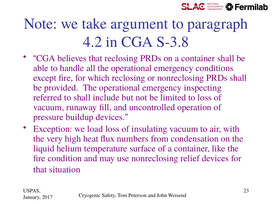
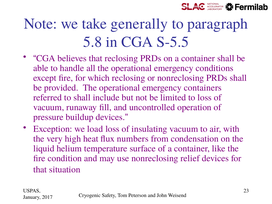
argument: argument -> generally
4.2: 4.2 -> 5.8
S-3.8: S-3.8 -> S-5.5
inspecting: inspecting -> containers
